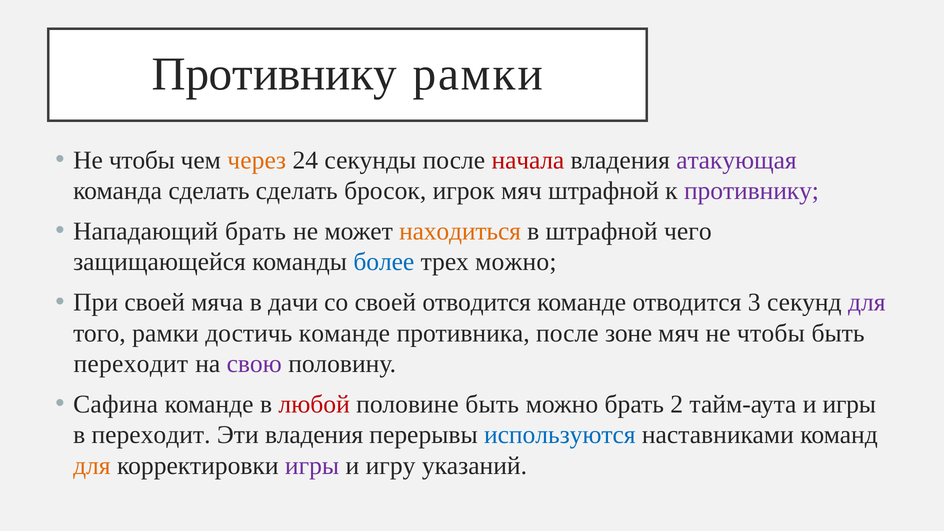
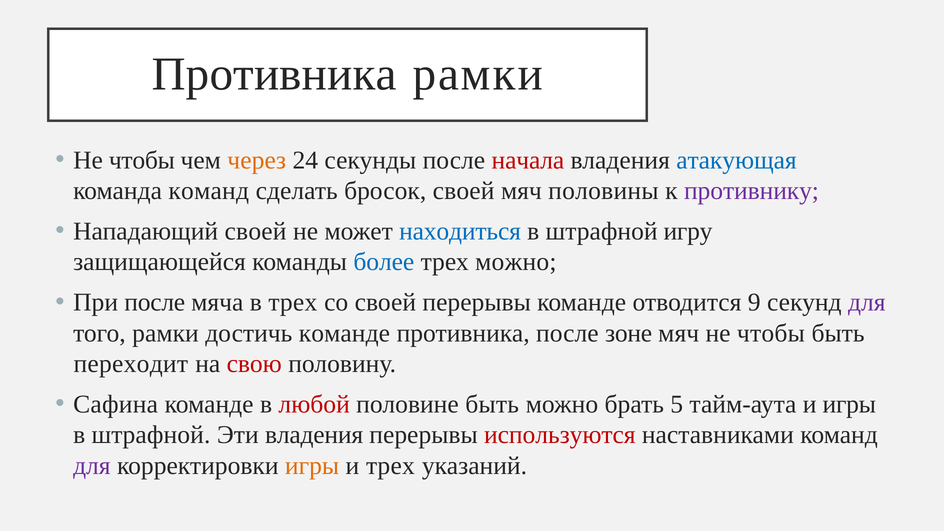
Противнику at (274, 74): Противнику -> Противника
атакующая colour: purple -> blue
команда сделать: сделать -> команд
бросок игрок: игрок -> своей
мяч штрафной: штрафной -> половины
Нападающий брать: брать -> своей
находиться colour: orange -> blue
чего: чего -> игру
При своей: своей -> после
в дачи: дачи -> трех
своей отводится: отводится -> перерывы
3: 3 -> 9
свою colour: purple -> red
2: 2 -> 5
переходит at (151, 435): переходит -> штрафной
используются colour: blue -> red
для at (92, 466) colour: orange -> purple
игры at (312, 466) colour: purple -> orange
и игру: игру -> трех
